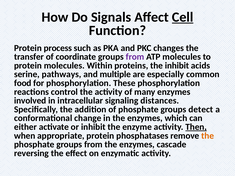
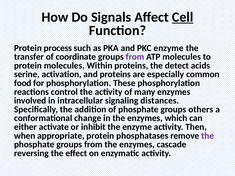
PKC changes: changes -> enzyme
the inhibit: inhibit -> detect
pathways: pathways -> activation
and multiple: multiple -> proteins
detect: detect -> others
Then underline: present -> none
the at (208, 136) colour: orange -> purple
